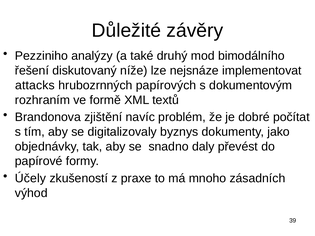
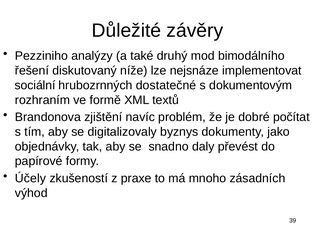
attacks: attacks -> sociální
papírových: papírových -> dostatečné
